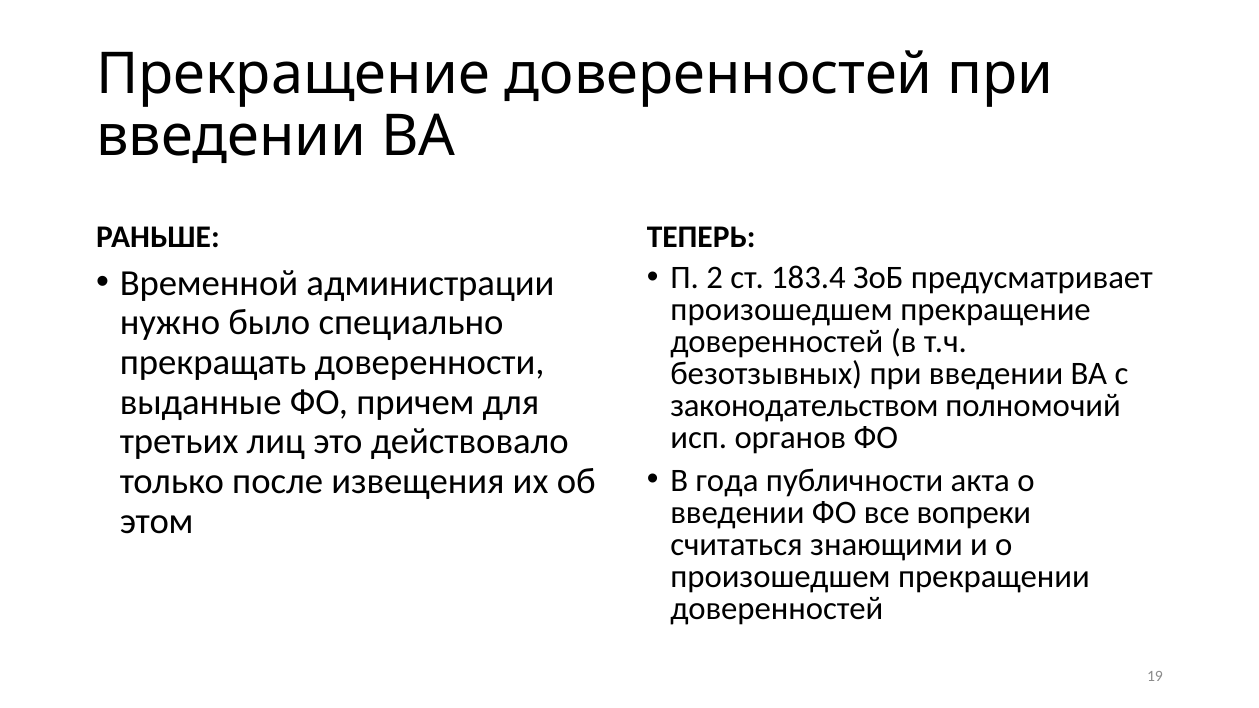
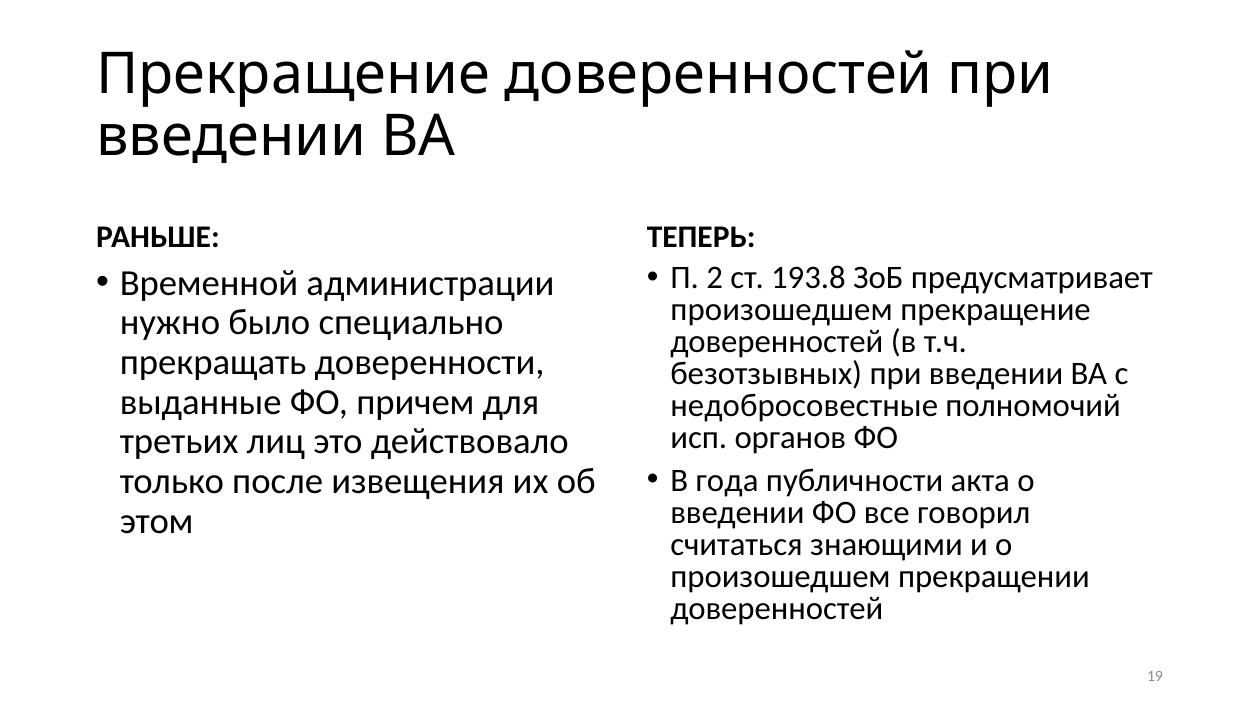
183.4: 183.4 -> 193.8
законодательством: законодательством -> недобросовестные
вопреки: вопреки -> говорил
